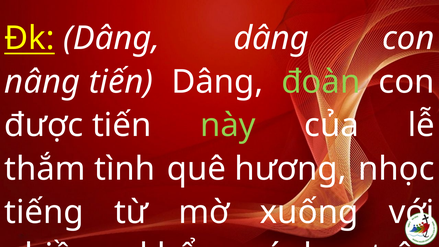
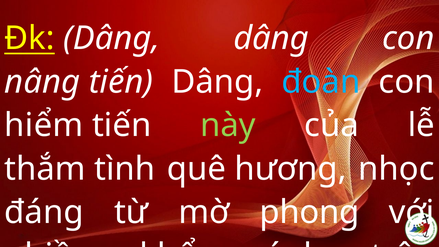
đoàn colour: light green -> light blue
được: được -> hiểm
tiếng: tiếng -> đáng
xuống: xuống -> phong
